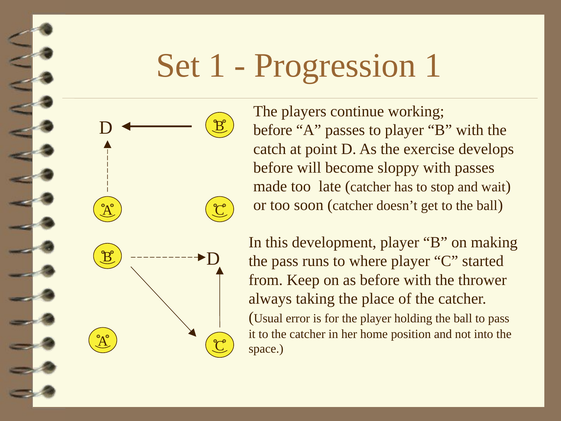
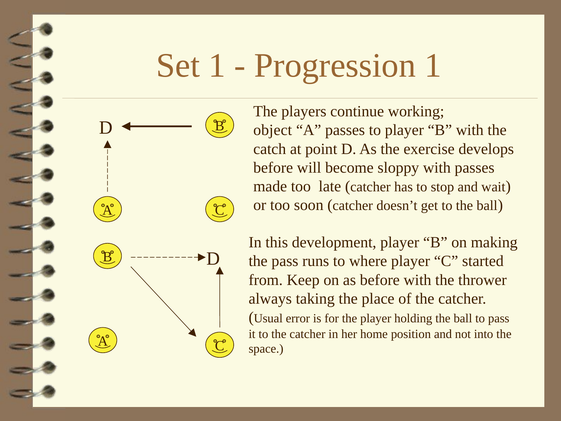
before at (273, 130): before -> object
